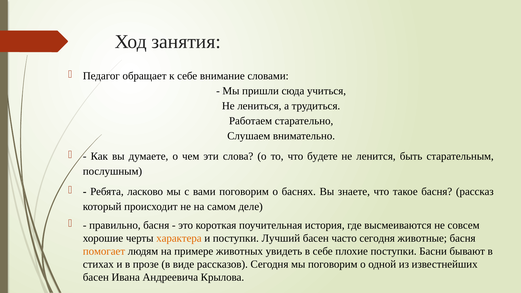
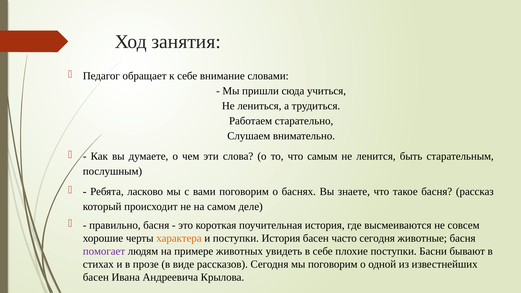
будете: будете -> самым
поступки Лучший: Лучший -> История
помогает colour: orange -> purple
